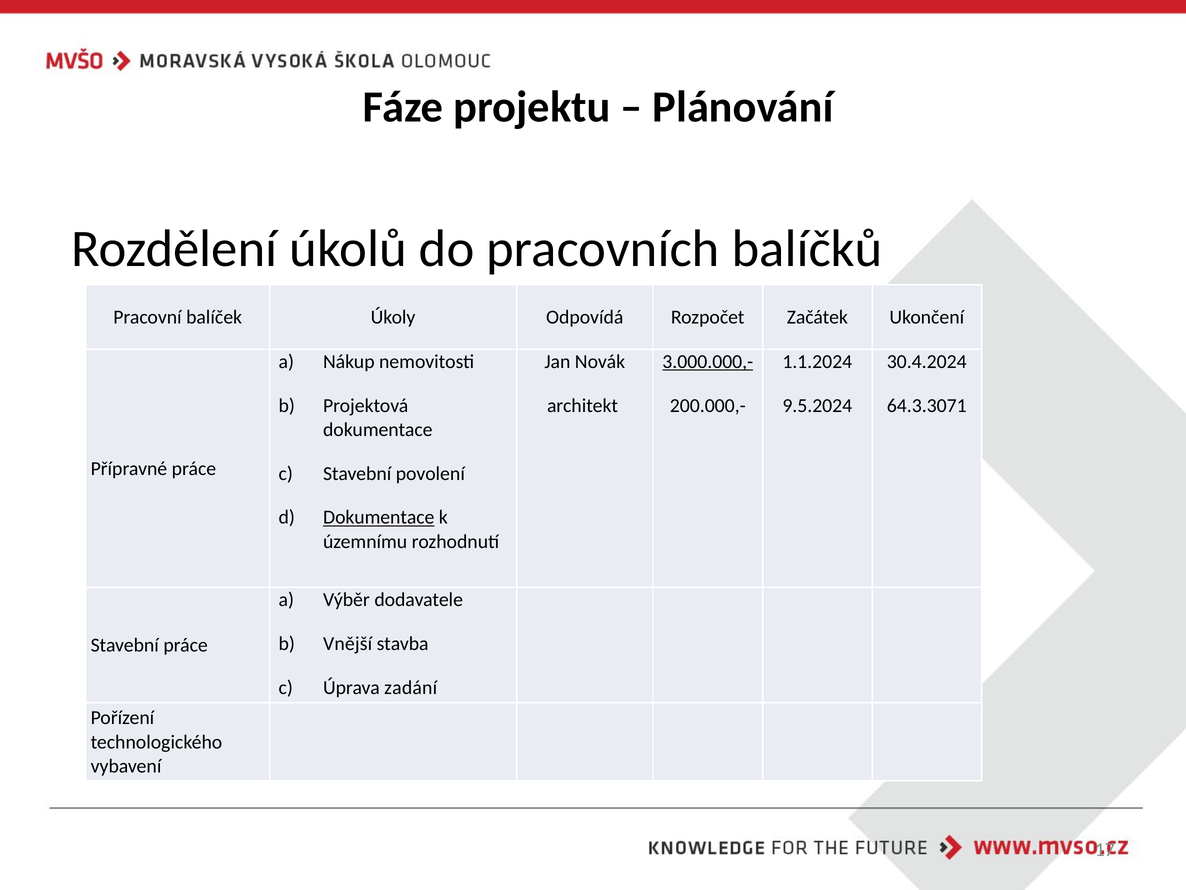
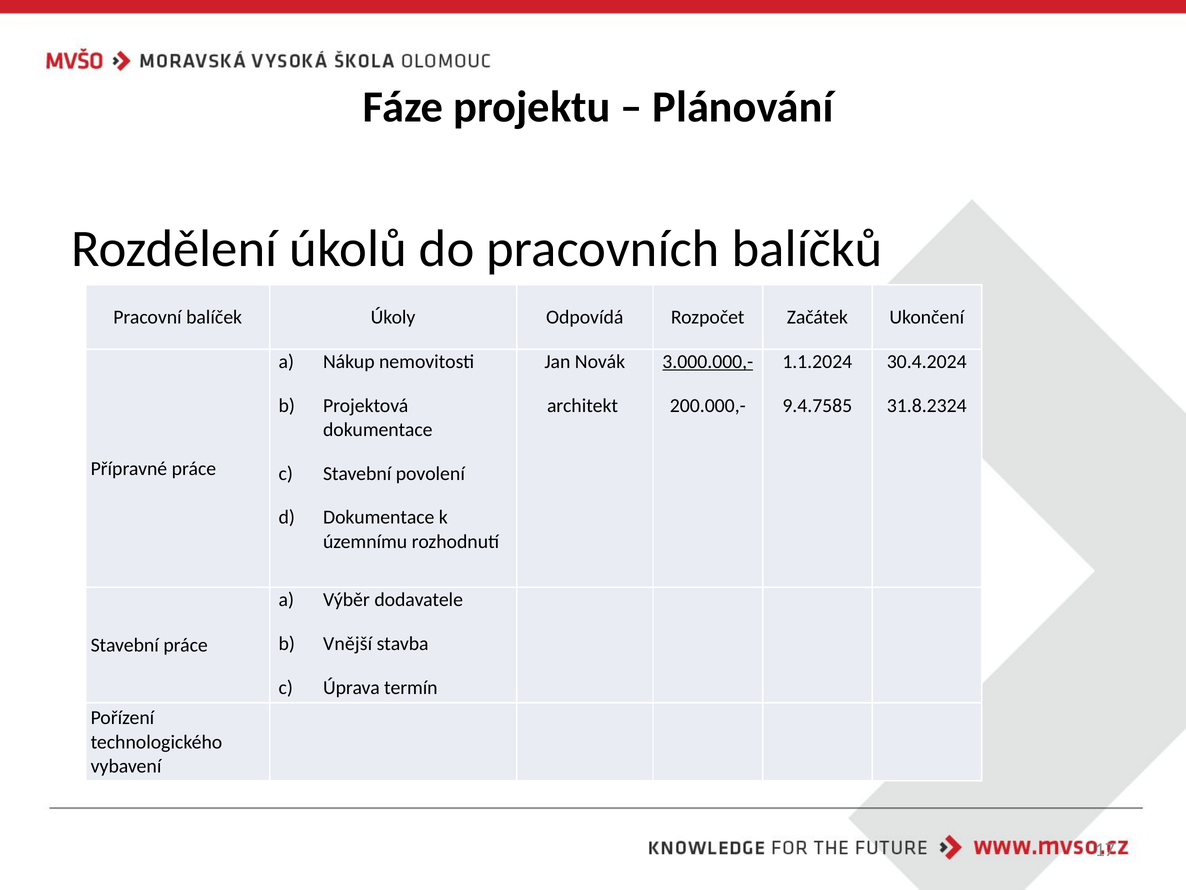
9.5.2024: 9.5.2024 -> 9.4.7585
64.3.3071: 64.3.3071 -> 31.8.2324
Dokumentace at (379, 517) underline: present -> none
zadání: zadání -> termín
